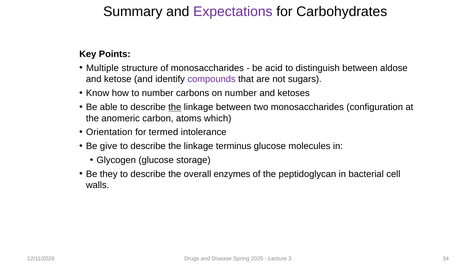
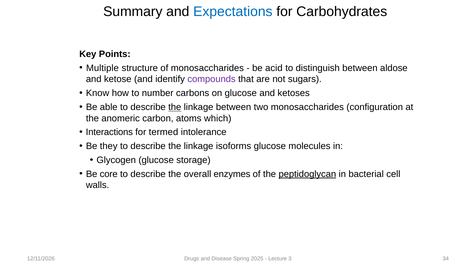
Expectations colour: purple -> blue
on number: number -> glucose
Orientation: Orientation -> Interactions
give: give -> they
terminus: terminus -> isoforms
they: they -> core
peptidoglycan underline: none -> present
